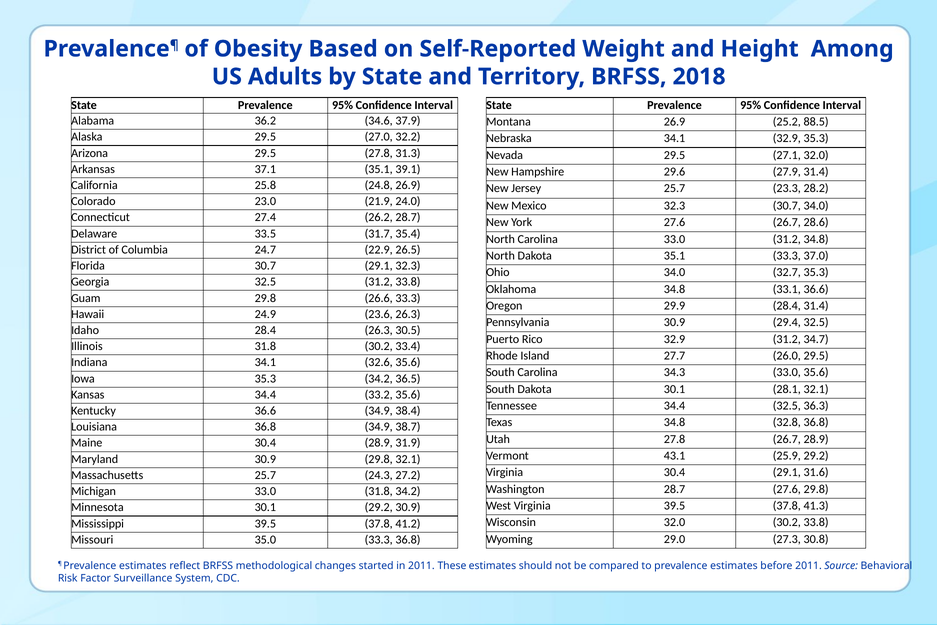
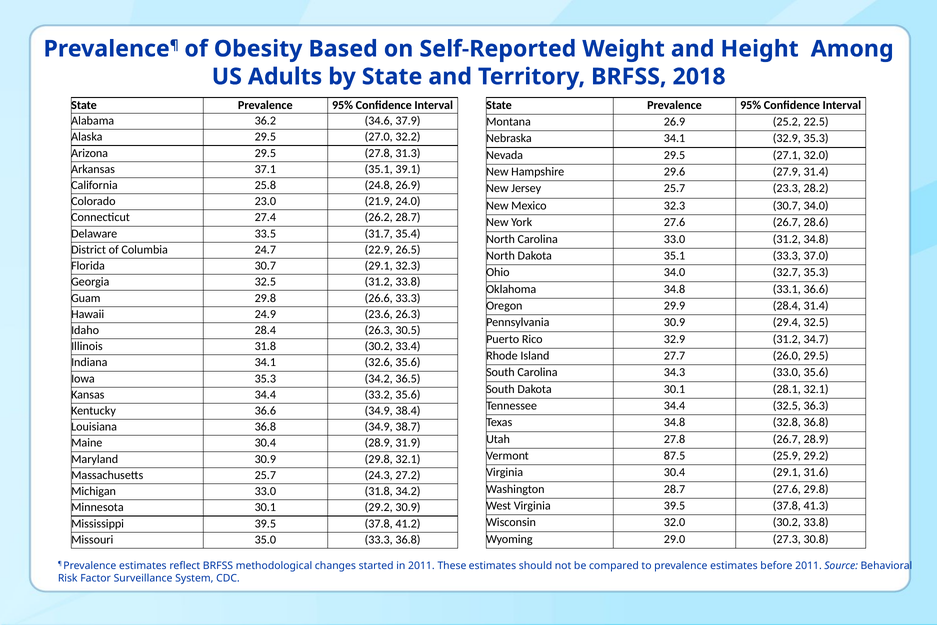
88.5: 88.5 -> 22.5
43.1: 43.1 -> 87.5
